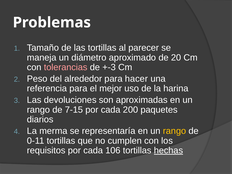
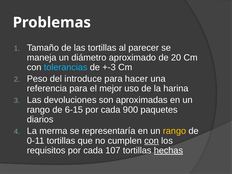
tolerancias colour: pink -> light blue
alrededor: alrededor -> introduce
7-15: 7-15 -> 6-15
200: 200 -> 900
con at (152, 141) underline: none -> present
106: 106 -> 107
